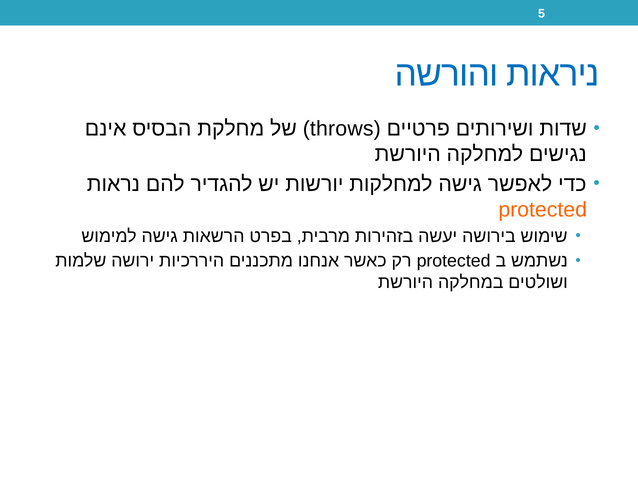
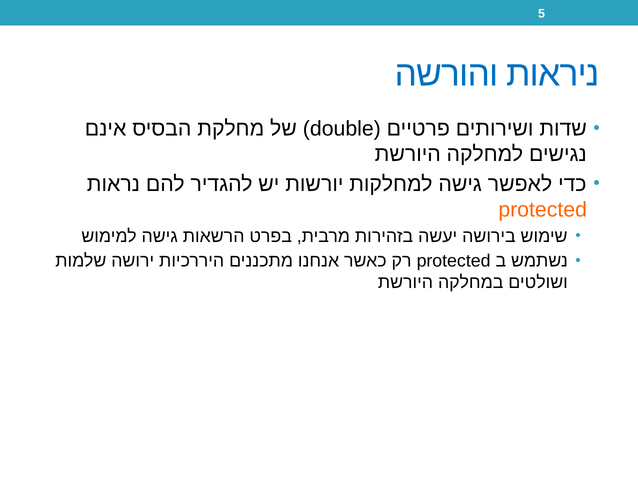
throws: throws -> double
